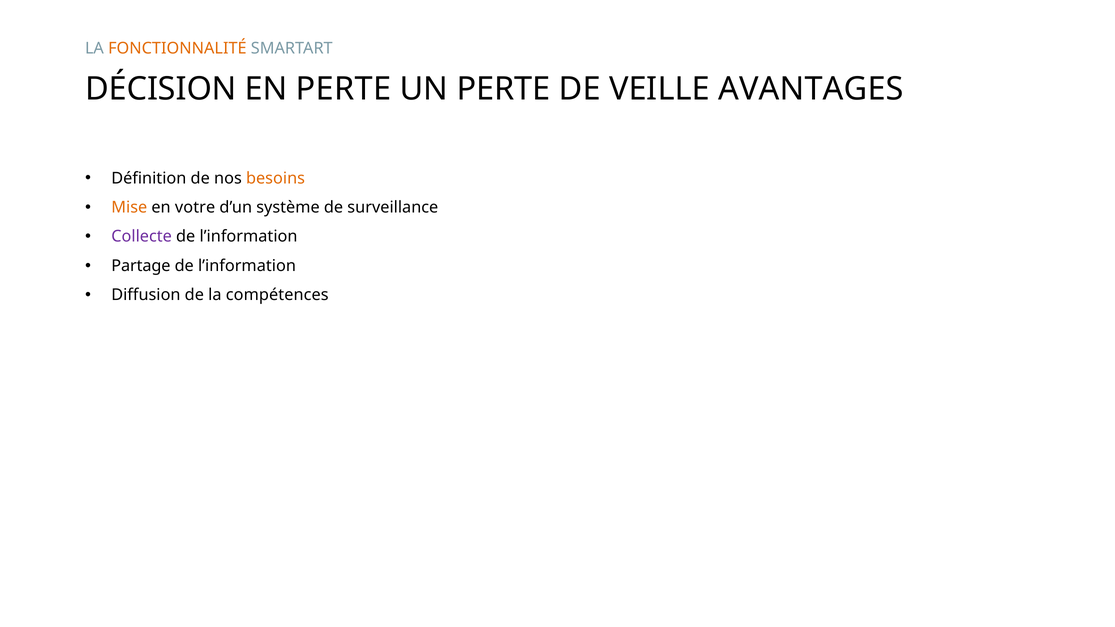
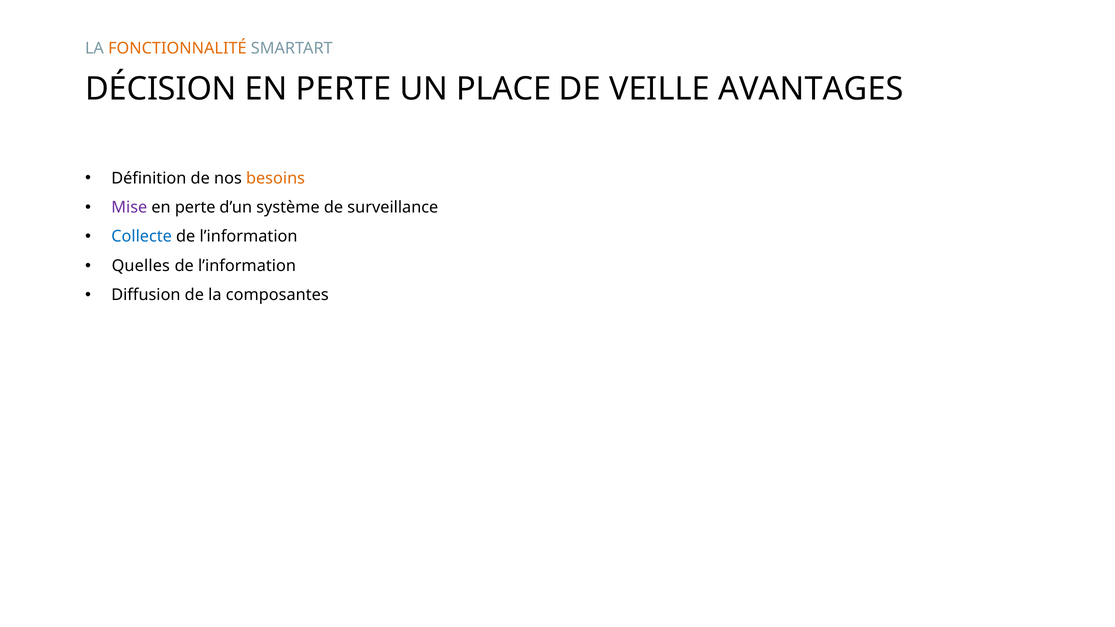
UN PERTE: PERTE -> PLACE
Mise colour: orange -> purple
votre at (195, 207): votre -> perte
Collecte colour: purple -> blue
Partage: Partage -> Quelles
compétences: compétences -> composantes
